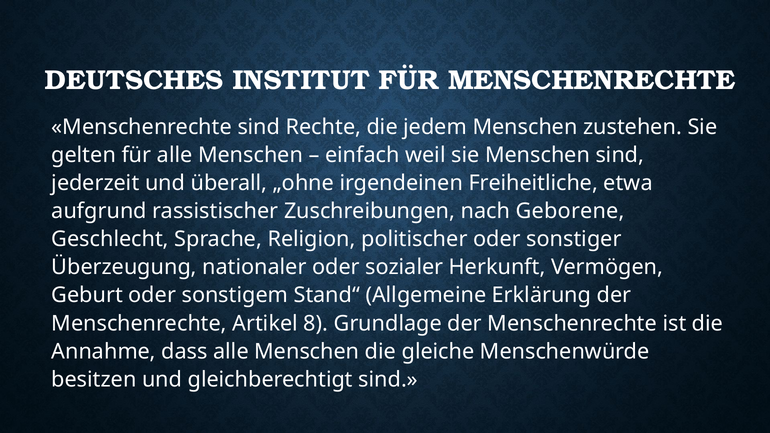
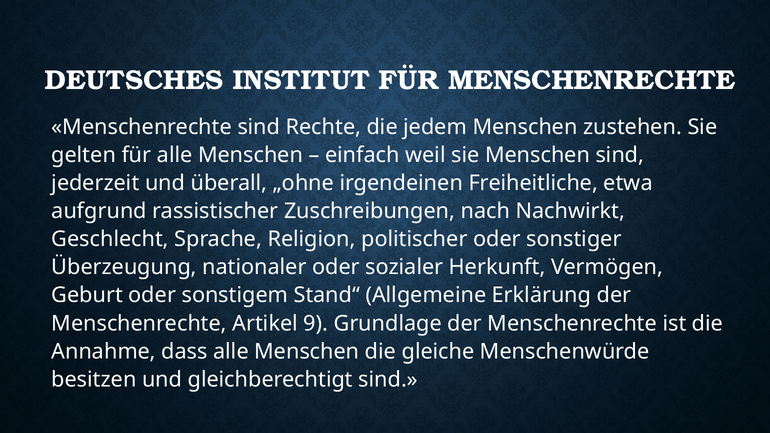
Geborene: Geborene -> Nachwirkt
8: 8 -> 9
